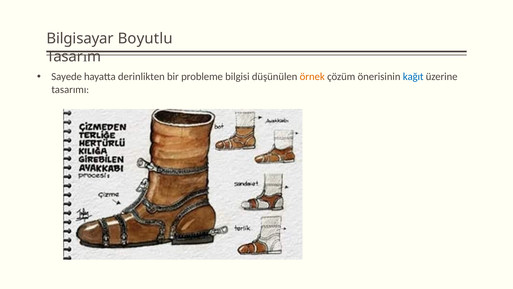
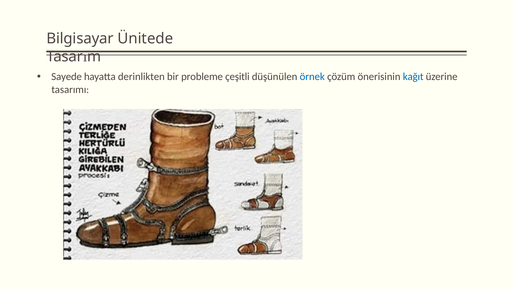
Boyutlu: Boyutlu -> Ünitede
bilgisi: bilgisi -> çeşitli
örnek colour: orange -> blue
